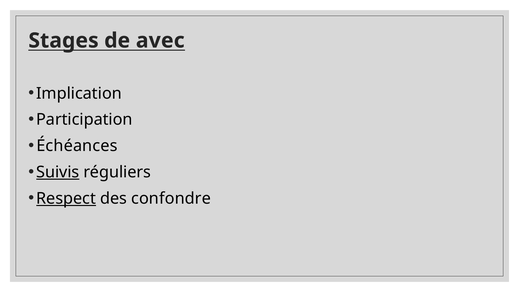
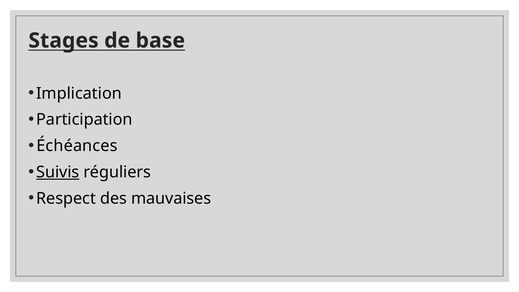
avec: avec -> base
Respect underline: present -> none
confondre: confondre -> mauvaises
